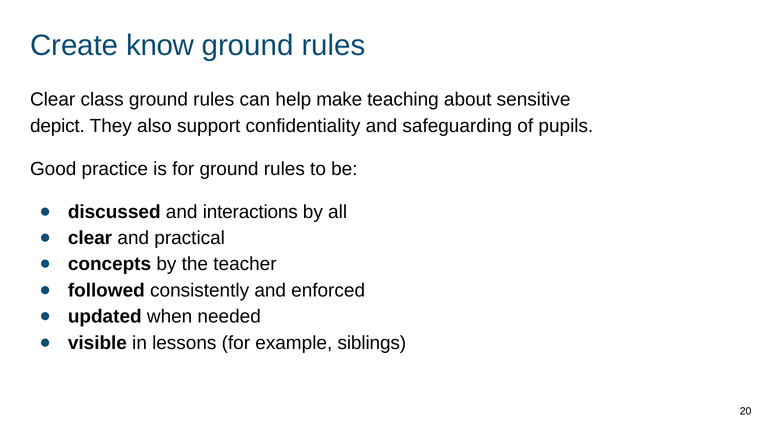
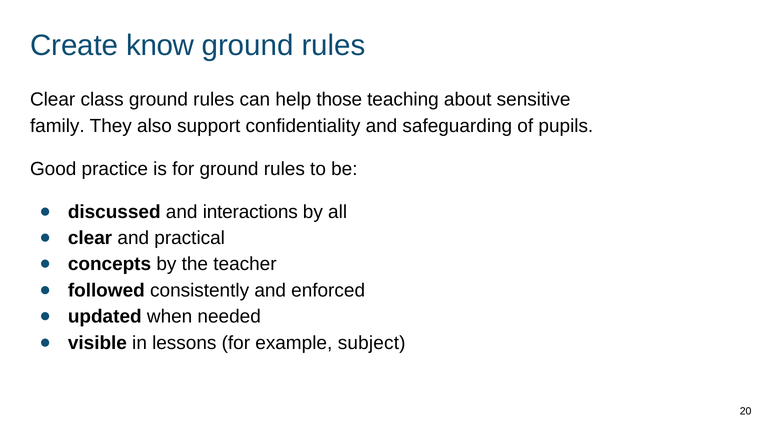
make: make -> those
depict: depict -> family
siblings: siblings -> subject
